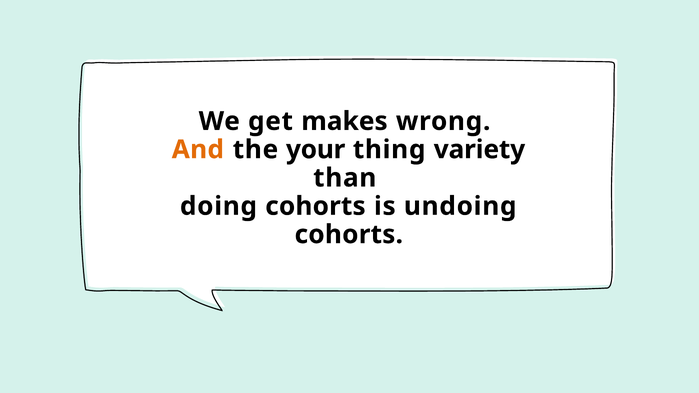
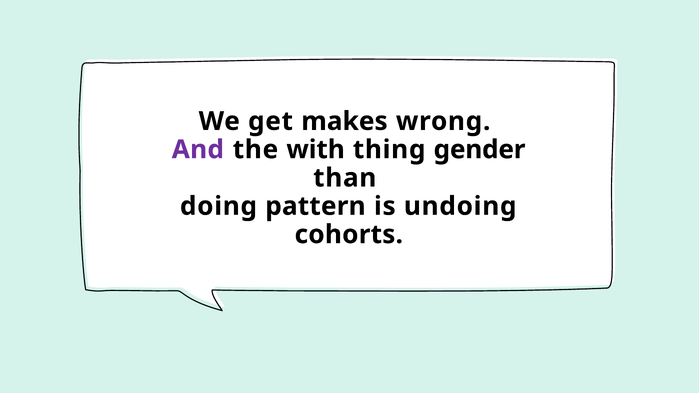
And colour: orange -> purple
your: your -> with
variety: variety -> gender
doing cohorts: cohorts -> pattern
